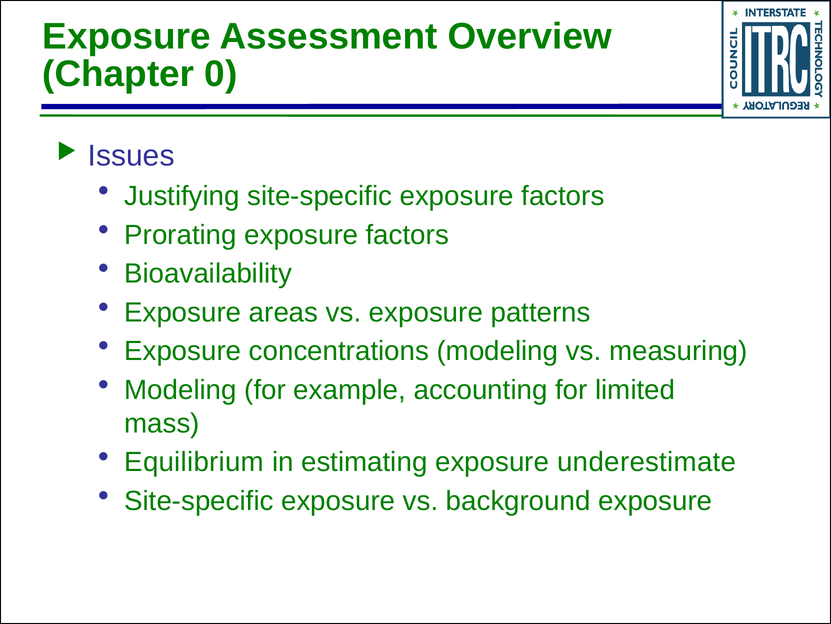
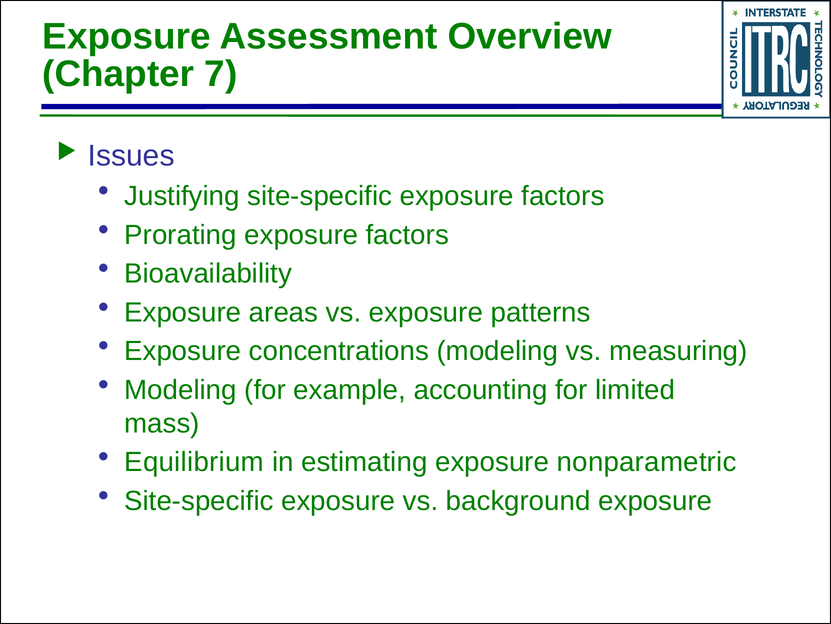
0: 0 -> 7
underestimate: underestimate -> nonparametric
